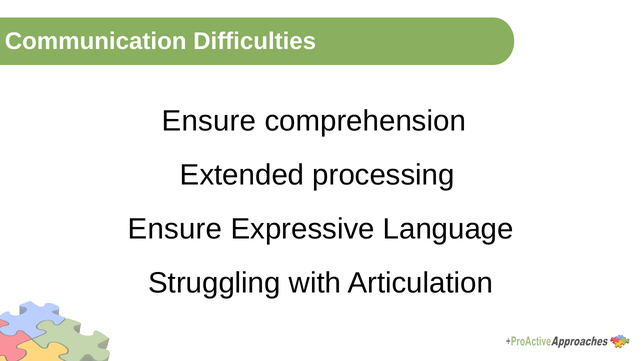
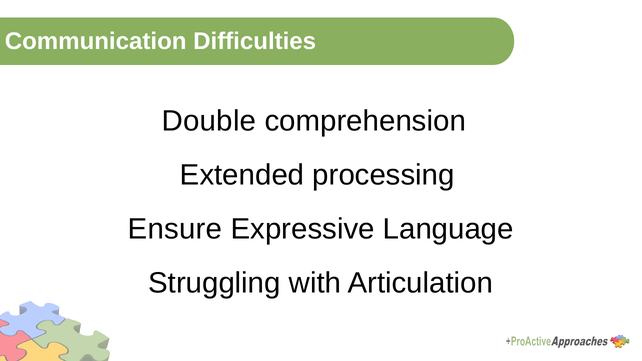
Ensure at (209, 121): Ensure -> Double
